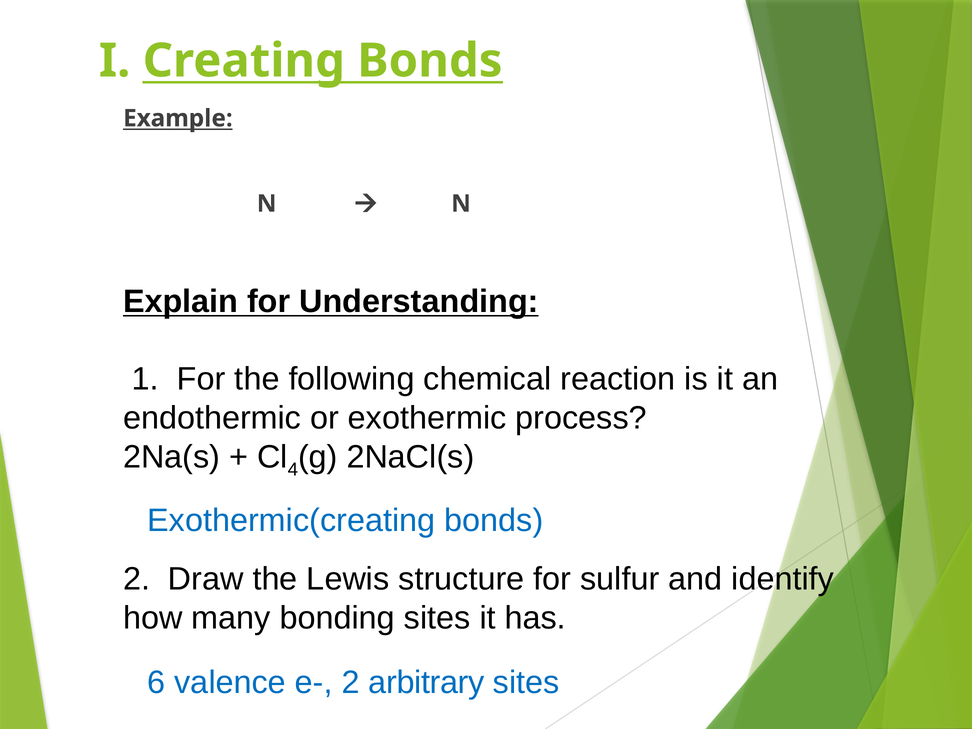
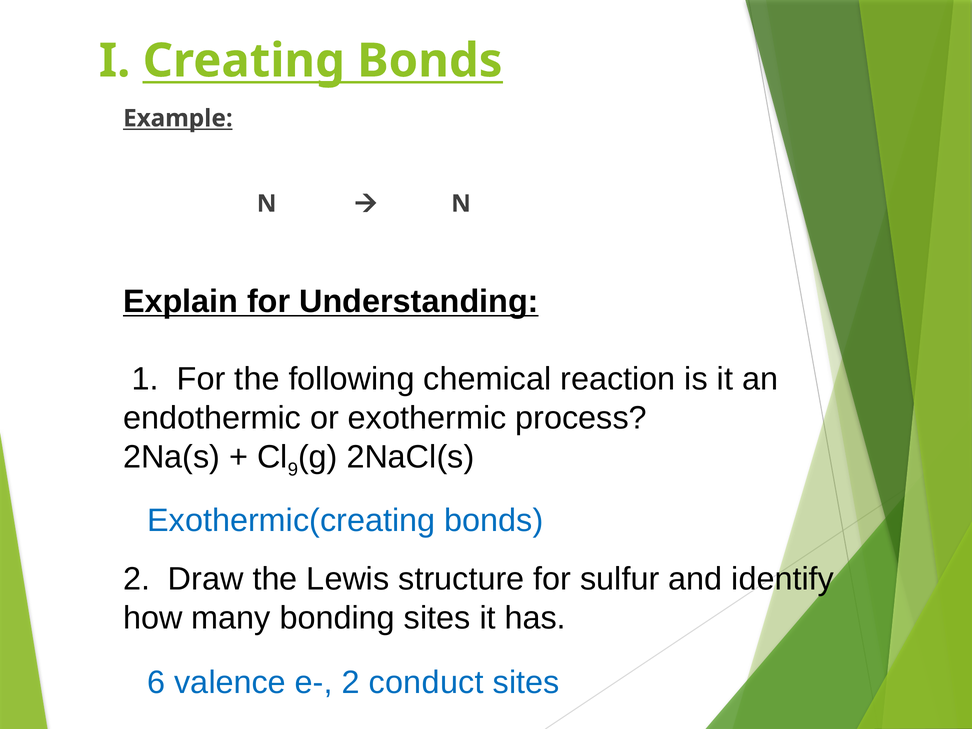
4: 4 -> 9
arbitrary: arbitrary -> conduct
